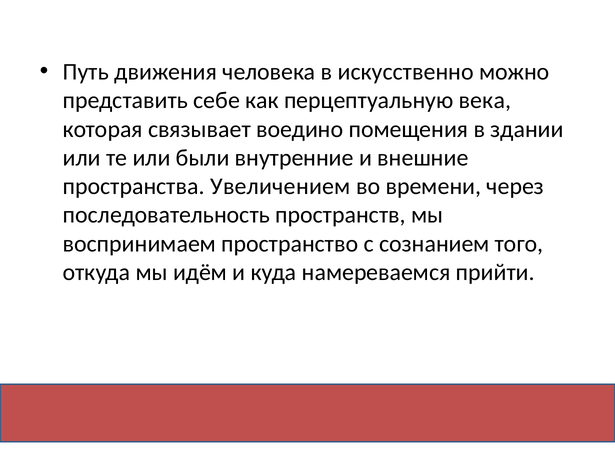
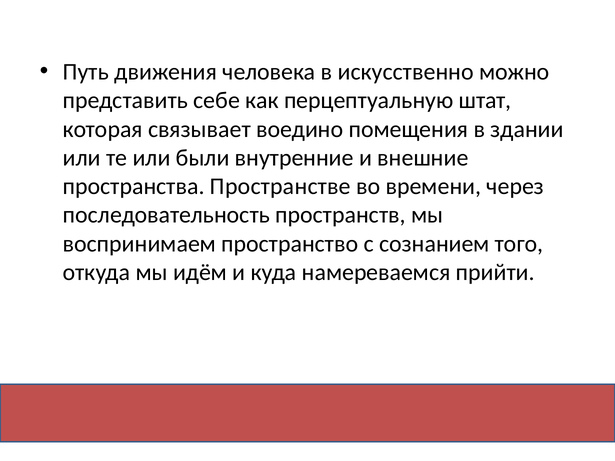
века: века -> штат
Увеличением: Увеличением -> Пространстве
